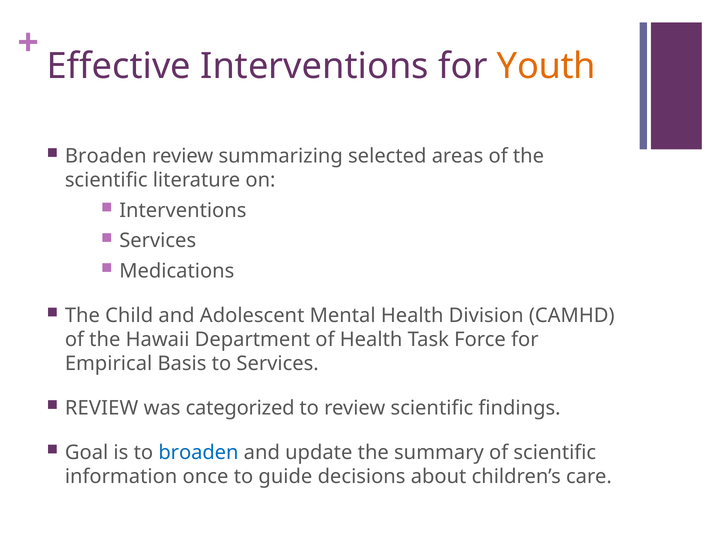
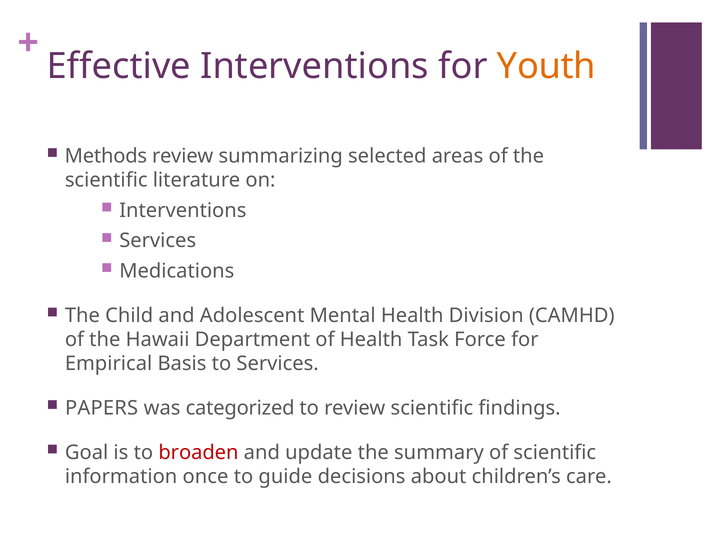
Broaden at (106, 156): Broaden -> Methods
REVIEW at (102, 408): REVIEW -> PAPERS
broaden at (198, 452) colour: blue -> red
